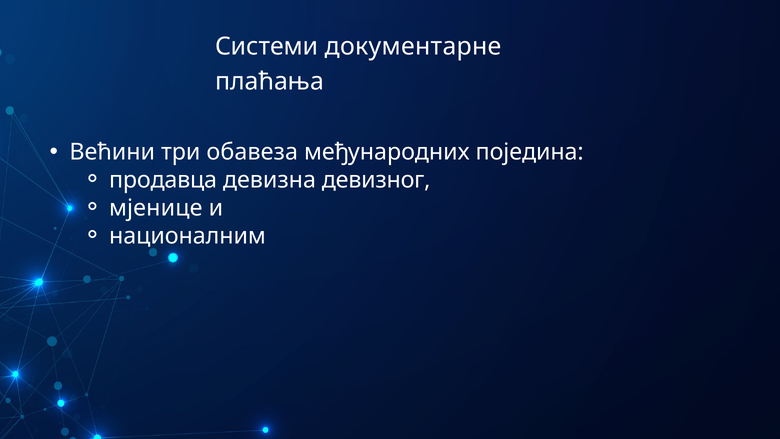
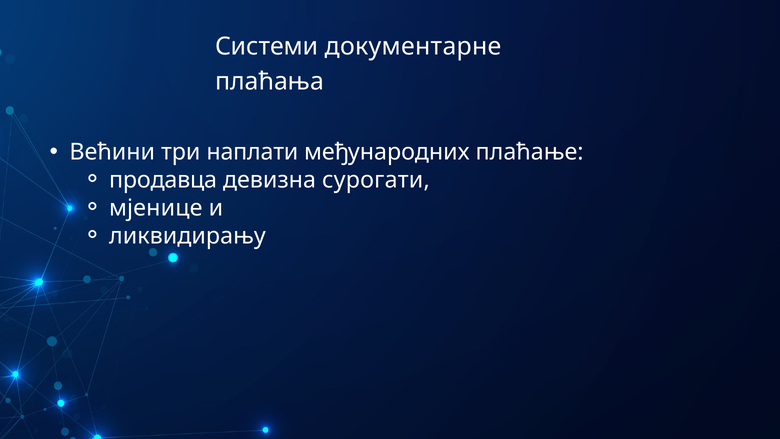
обавеза: обавеза -> наплати
поједина: поједина -> плаћање
девизног: девизног -> сурогати
националним: националним -> ликвидирању
